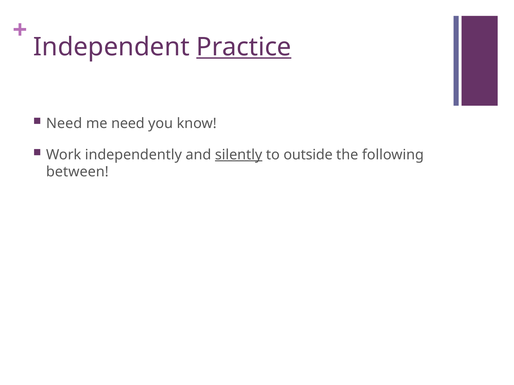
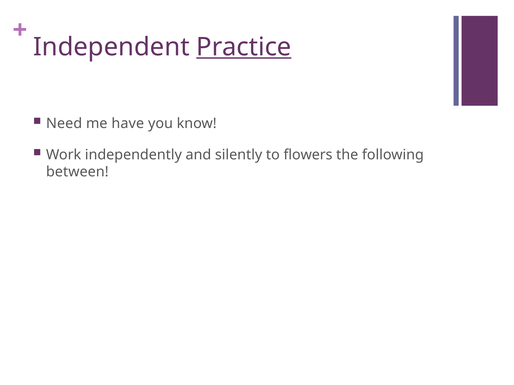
me need: need -> have
silently underline: present -> none
outside: outside -> flowers
